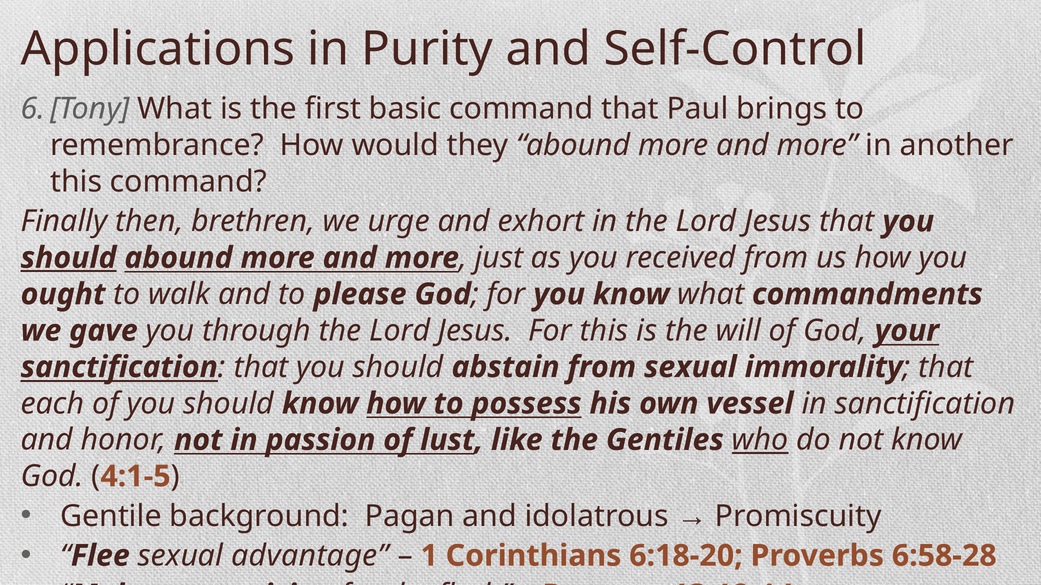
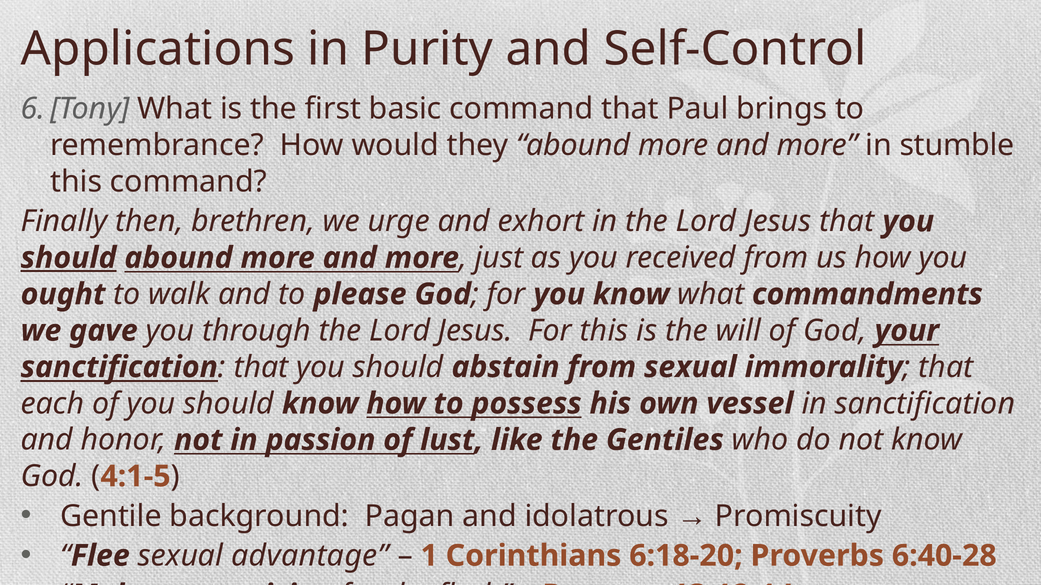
another: another -> stumble
who underline: present -> none
6:58-28: 6:58-28 -> 6:40-28
